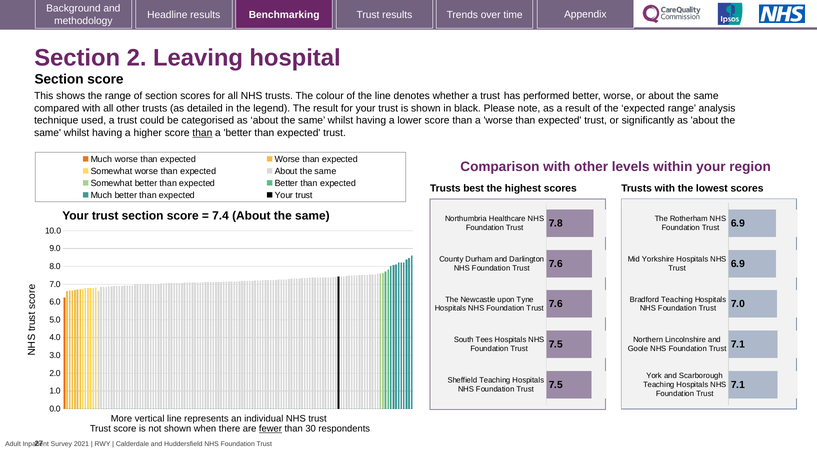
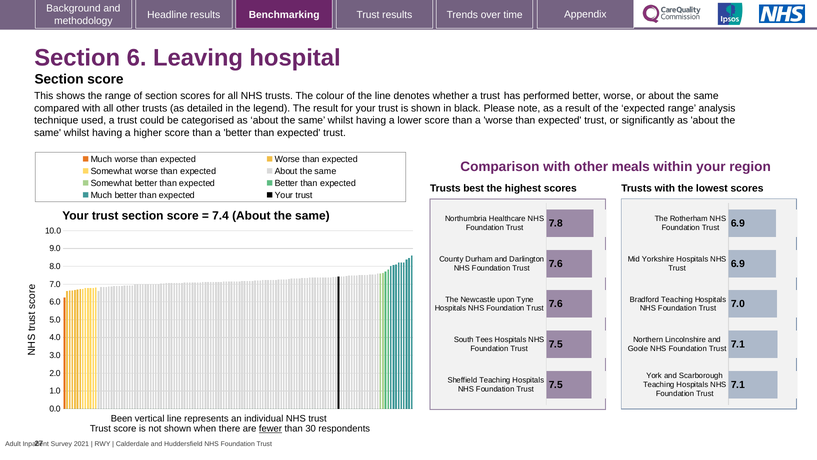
2: 2 -> 6
than at (202, 133) underline: present -> none
levels: levels -> meals
More: More -> Been
